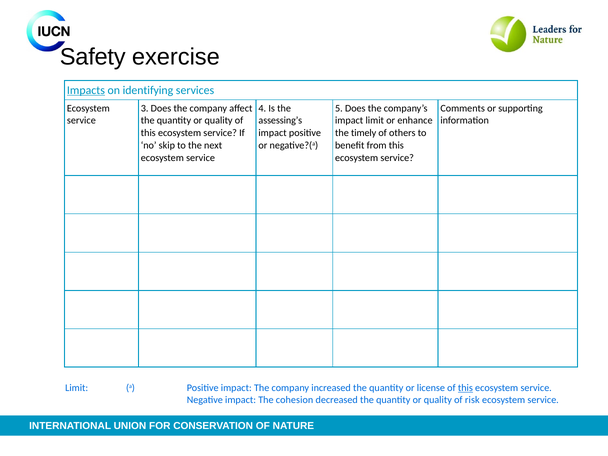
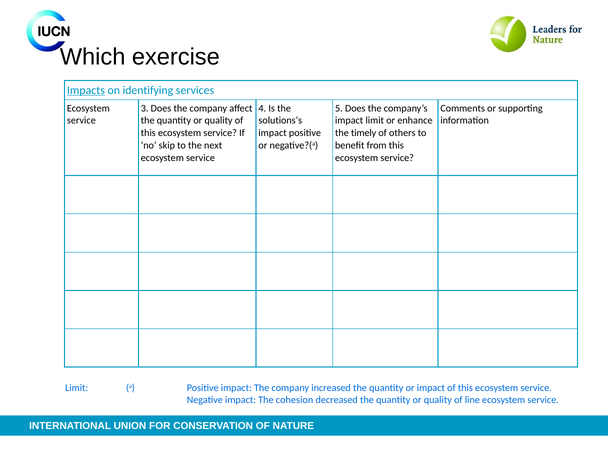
Safety: Safety -> Which
assessing’s: assessing’s -> solutions’s
or license: license -> impact
this at (465, 388) underline: present -> none
risk: risk -> line
